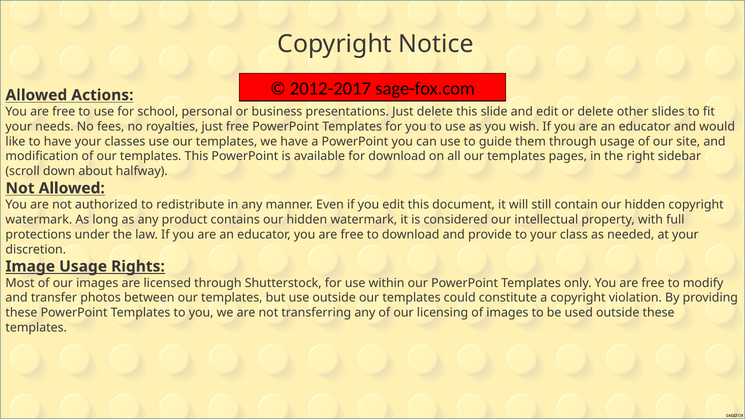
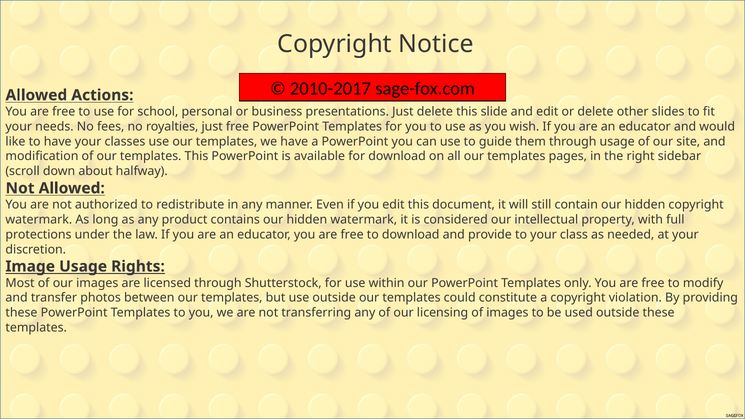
2012-2017: 2012-2017 -> 2010-2017
